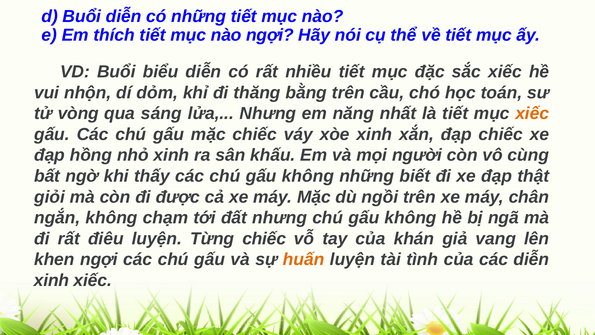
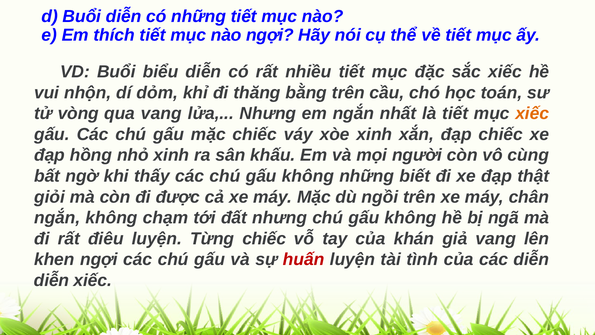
qua sáng: sáng -> vang
em năng: năng -> ngắn
huấn colour: orange -> red
xinh at (52, 280): xinh -> diễn
